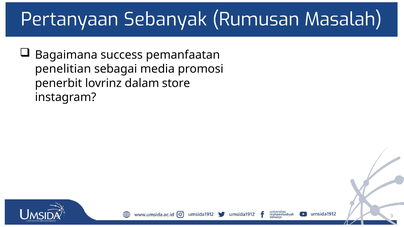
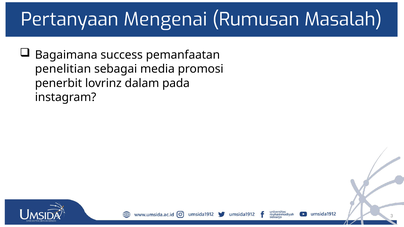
Sebanyak: Sebanyak -> Mengenai
store: store -> pada
